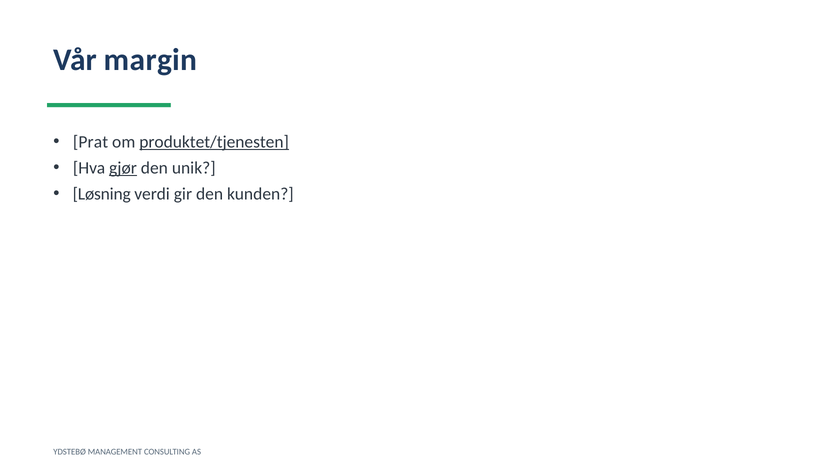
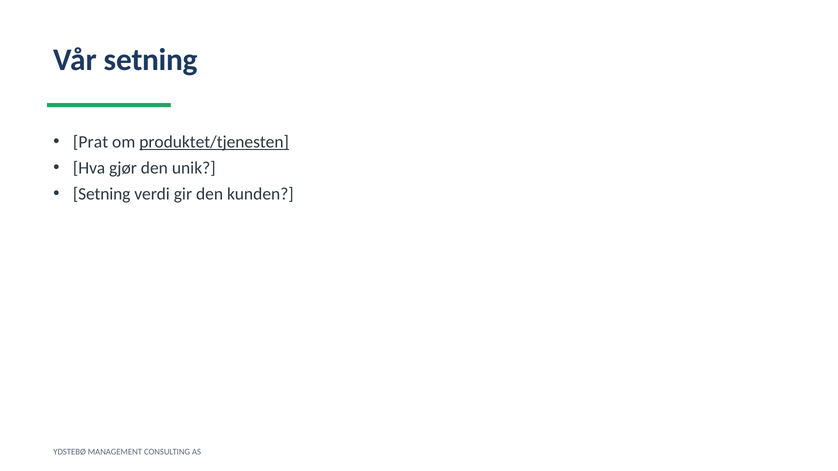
Vår margin: margin -> setning
gjør underline: present -> none
Løsning at (102, 194): Løsning -> Setning
